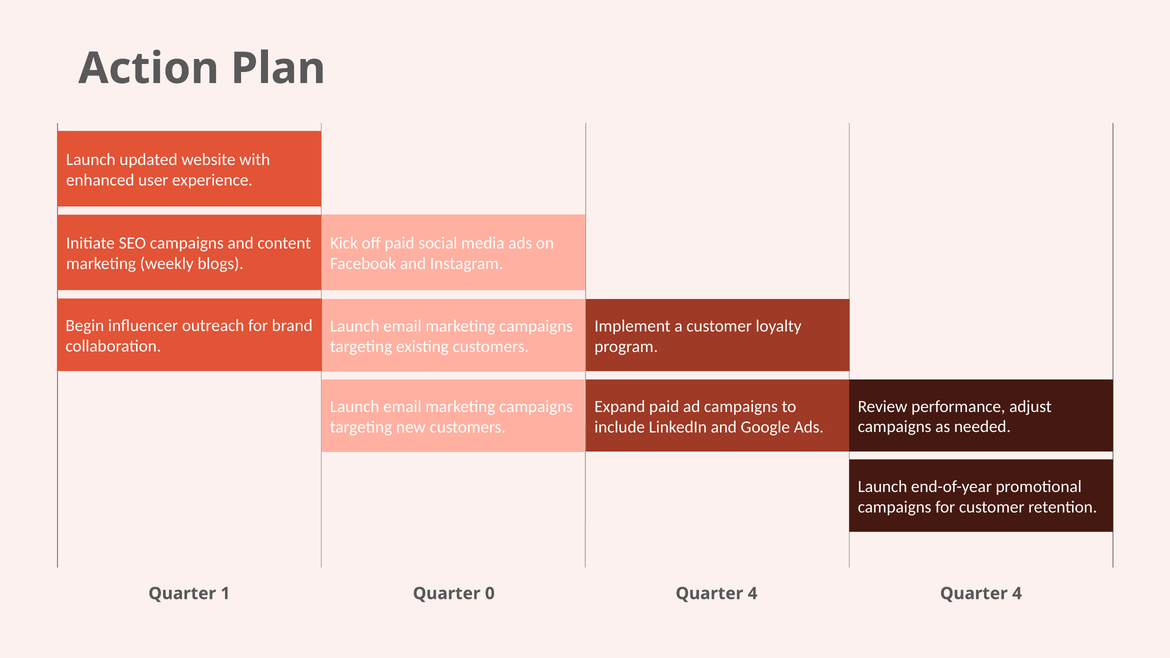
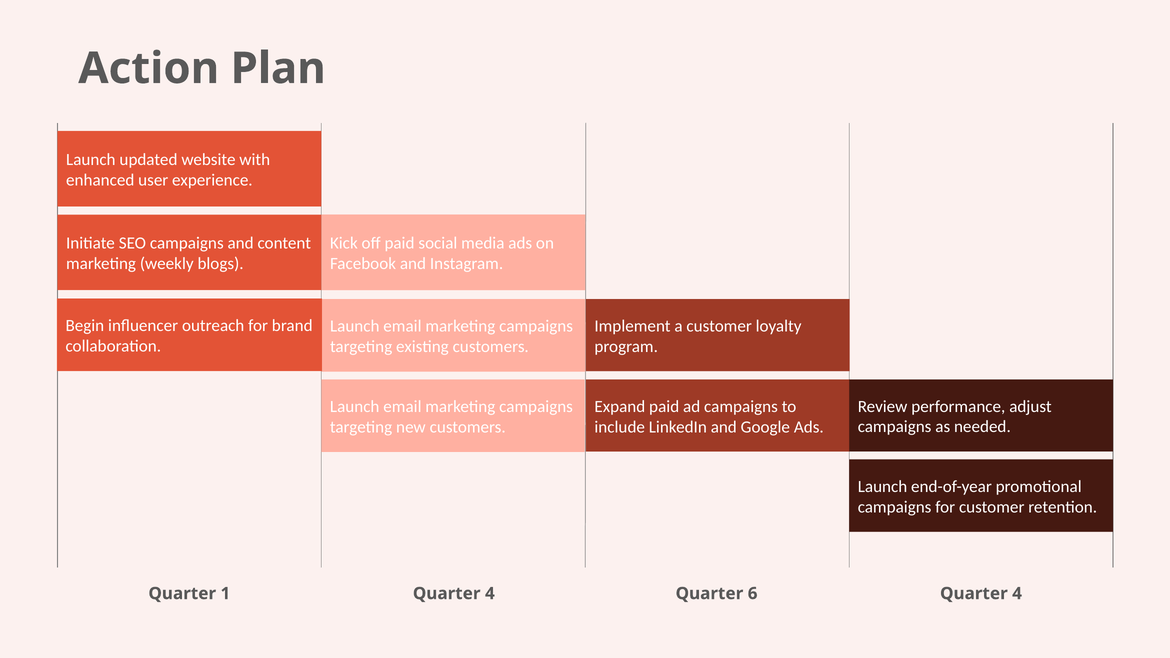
1 Quarter 0: 0 -> 4
4 at (753, 594): 4 -> 6
